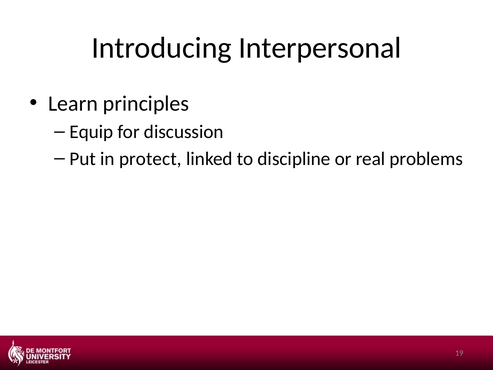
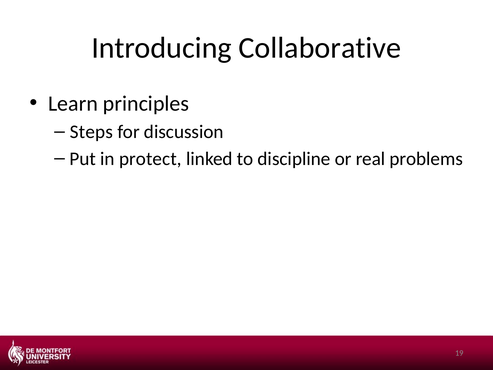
Interpersonal: Interpersonal -> Collaborative
Equip: Equip -> Steps
